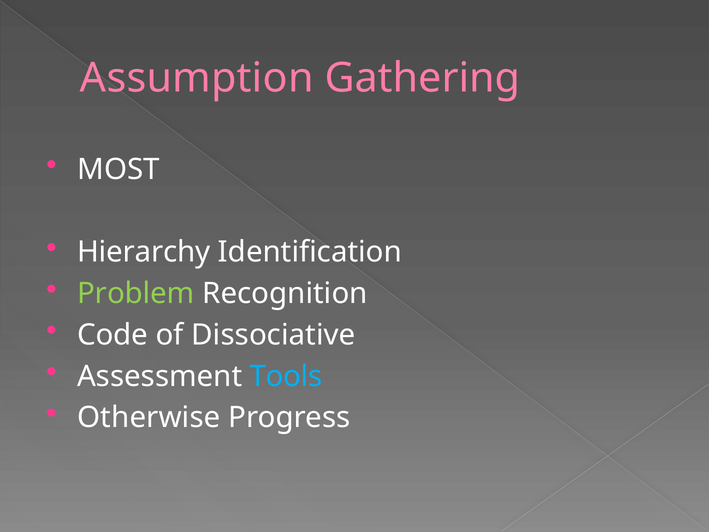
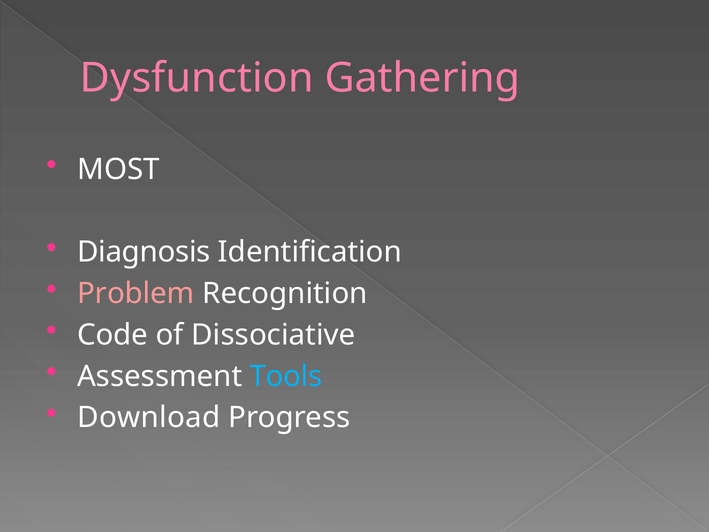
Assumption: Assumption -> Dysfunction
Hierarchy: Hierarchy -> Diagnosis
Problem colour: light green -> pink
Otherwise: Otherwise -> Download
